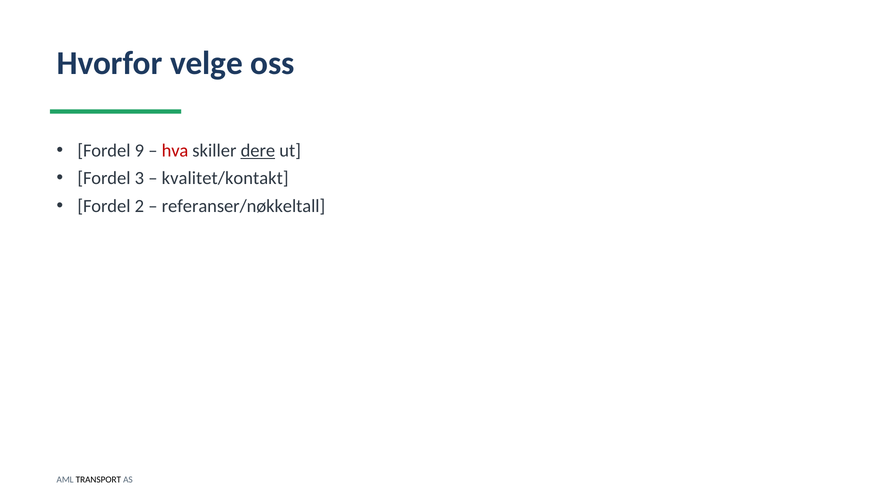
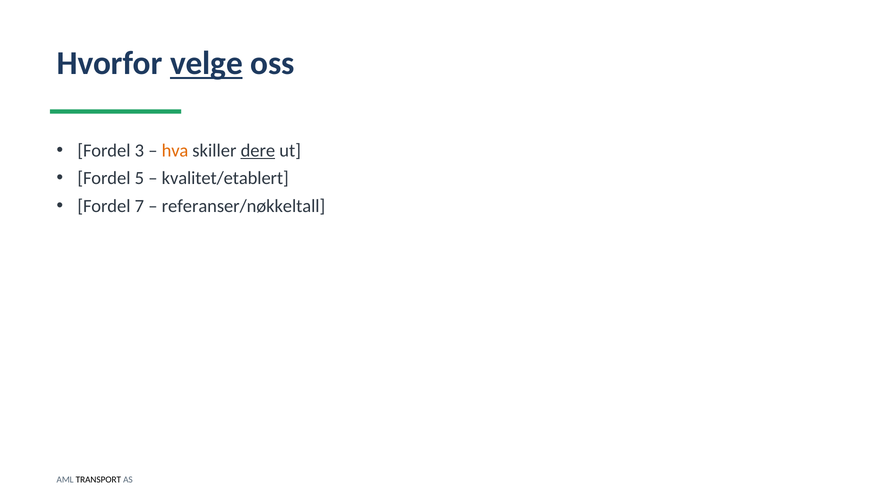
velge underline: none -> present
9: 9 -> 3
hva colour: red -> orange
3: 3 -> 5
kvalitet/kontakt: kvalitet/kontakt -> kvalitet/etablert
2: 2 -> 7
